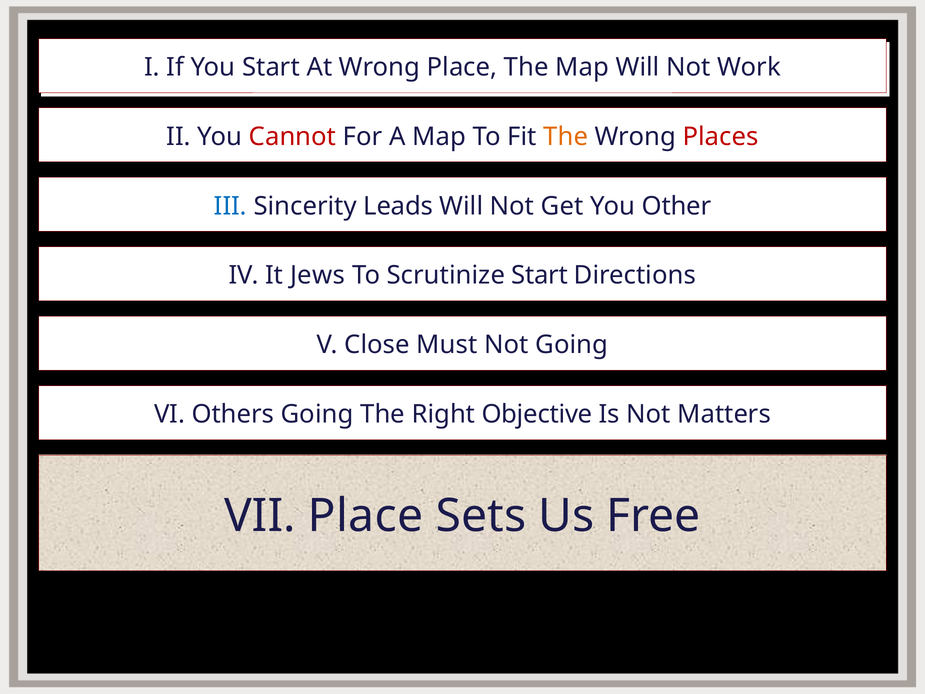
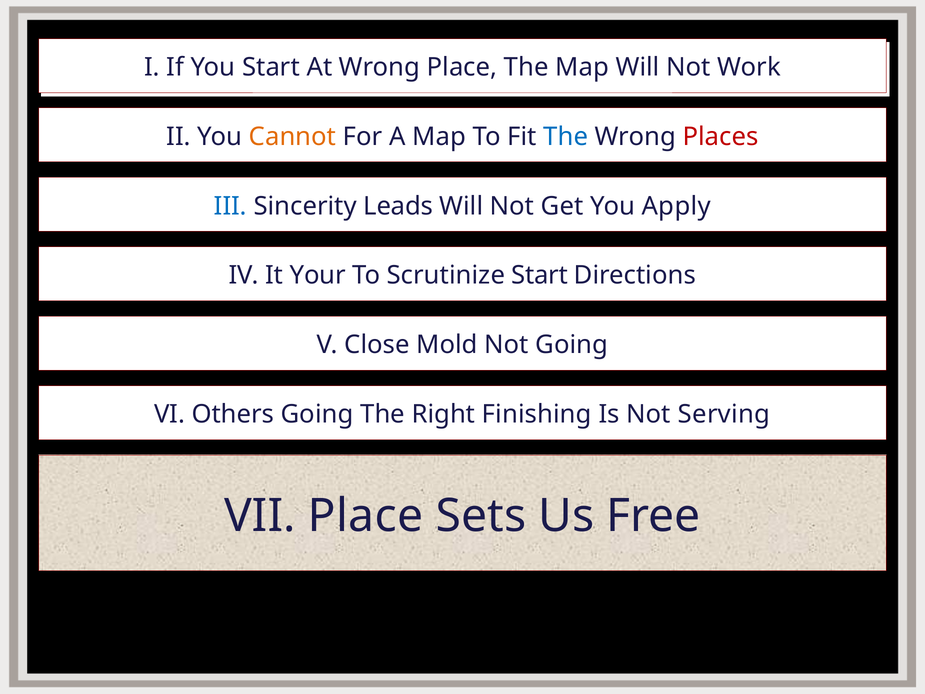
Cannot colour: red -> orange
The at (566, 137) colour: orange -> blue
Other: Other -> Apply
Jews: Jews -> Your
Must: Must -> Mold
Objective: Objective -> Finishing
Matters: Matters -> Serving
